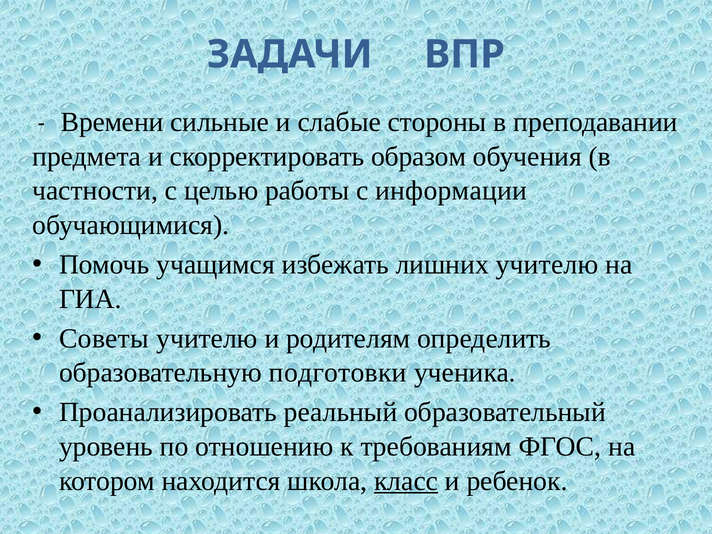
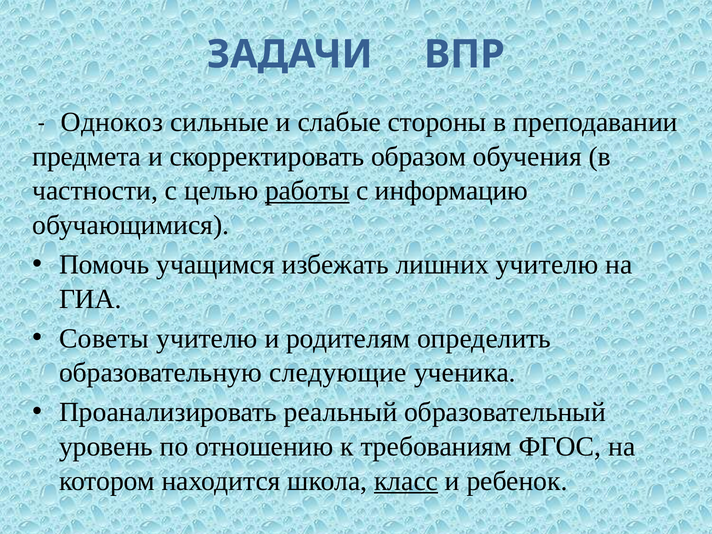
Времени: Времени -> Однокоз
работы underline: none -> present
информации: информации -> информацию
подготовки: подготовки -> следующие
